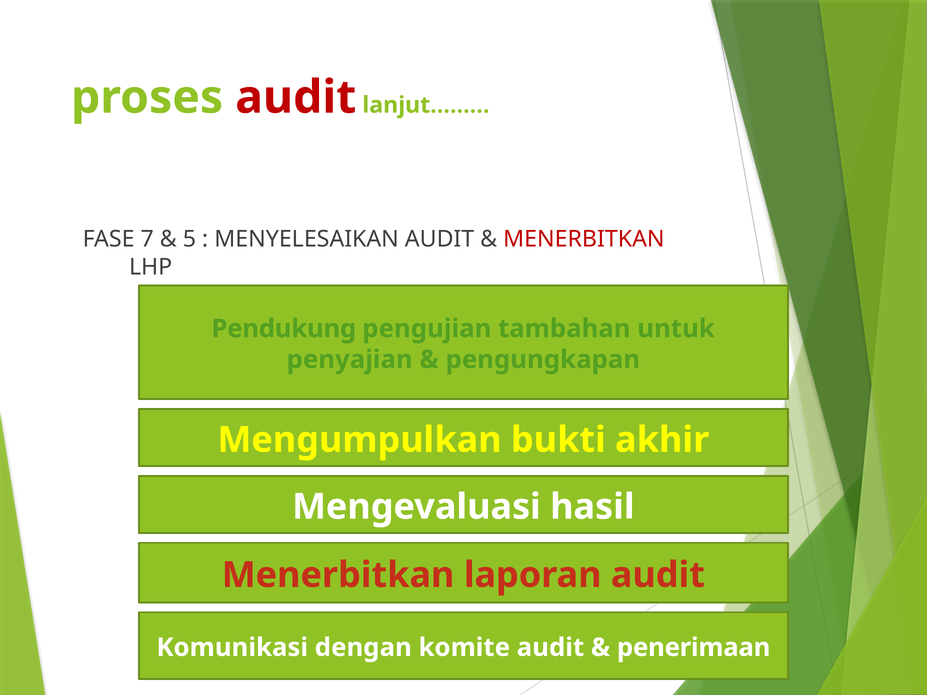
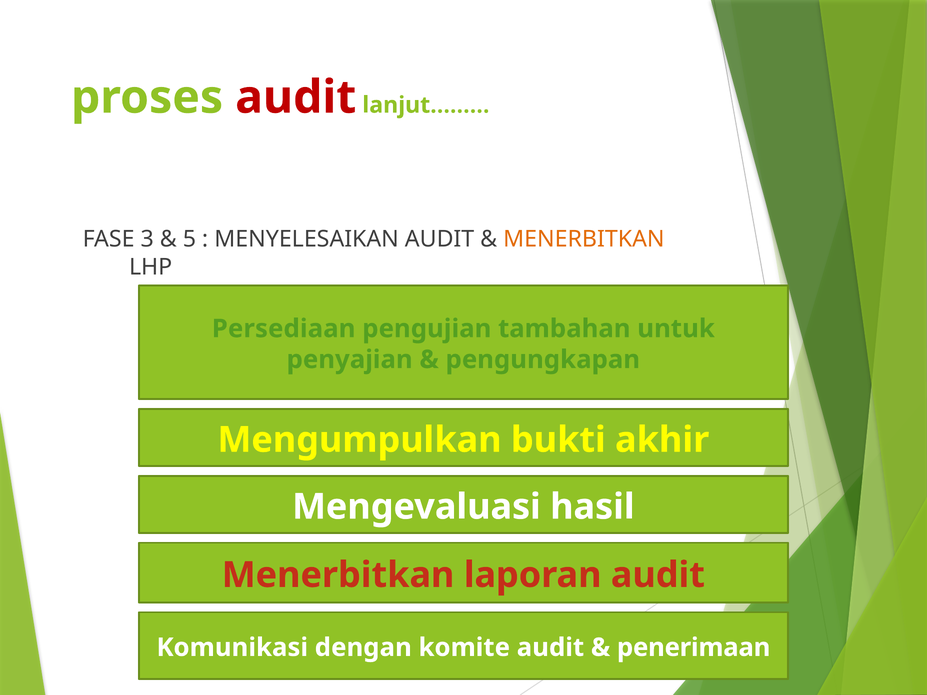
7: 7 -> 3
MENERBITKAN at (584, 239) colour: red -> orange
Pendukung: Pendukung -> Persediaan
